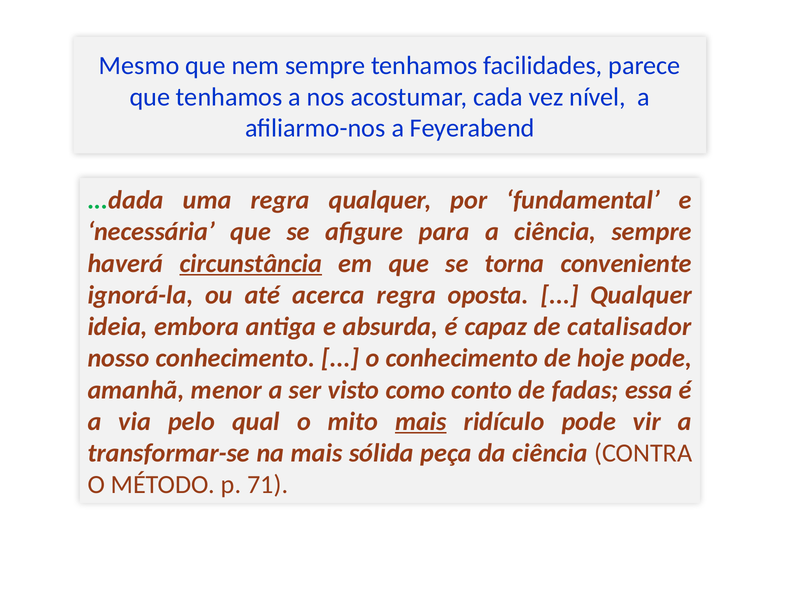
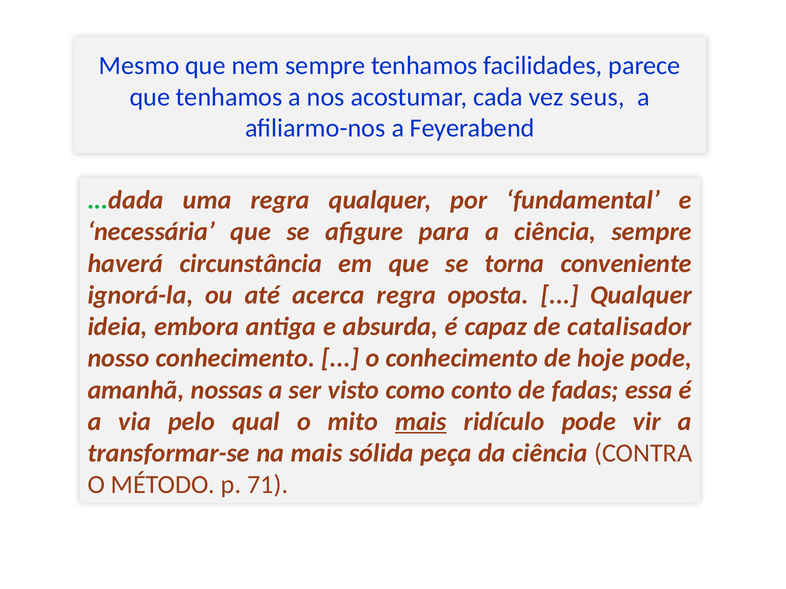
nível: nível -> seus
circunstância underline: present -> none
menor: menor -> nossas
